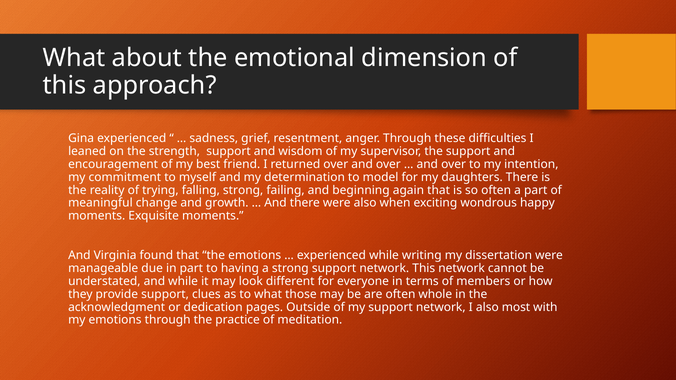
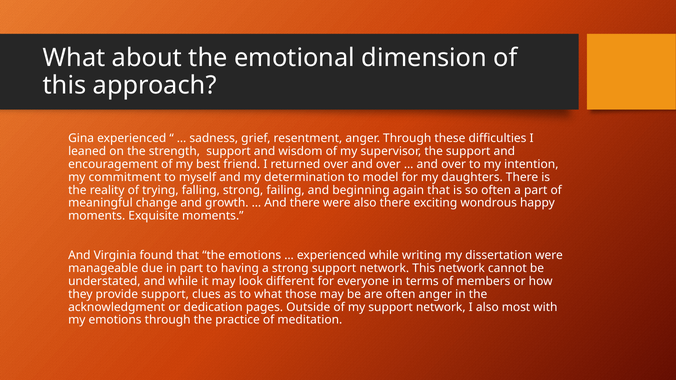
also when: when -> there
often whole: whole -> anger
